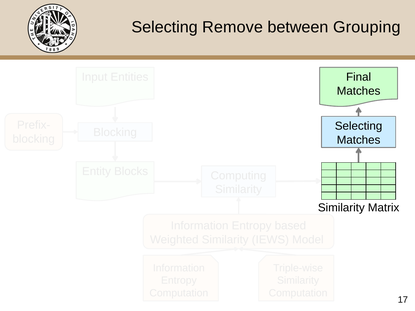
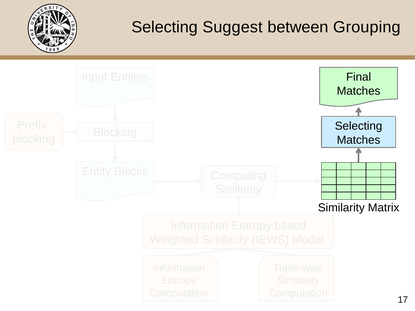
Remove: Remove -> Suggest
